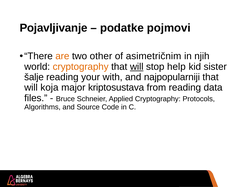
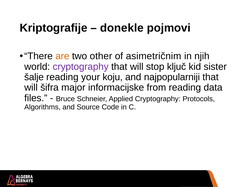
Pojavljivanje: Pojavljivanje -> Kriptografije
podatke: podatke -> donekle
cryptography at (81, 67) colour: orange -> purple
will at (137, 67) underline: present -> none
help: help -> ključ
with: with -> koju
koja: koja -> šifra
kriptosustava: kriptosustava -> informacijske
